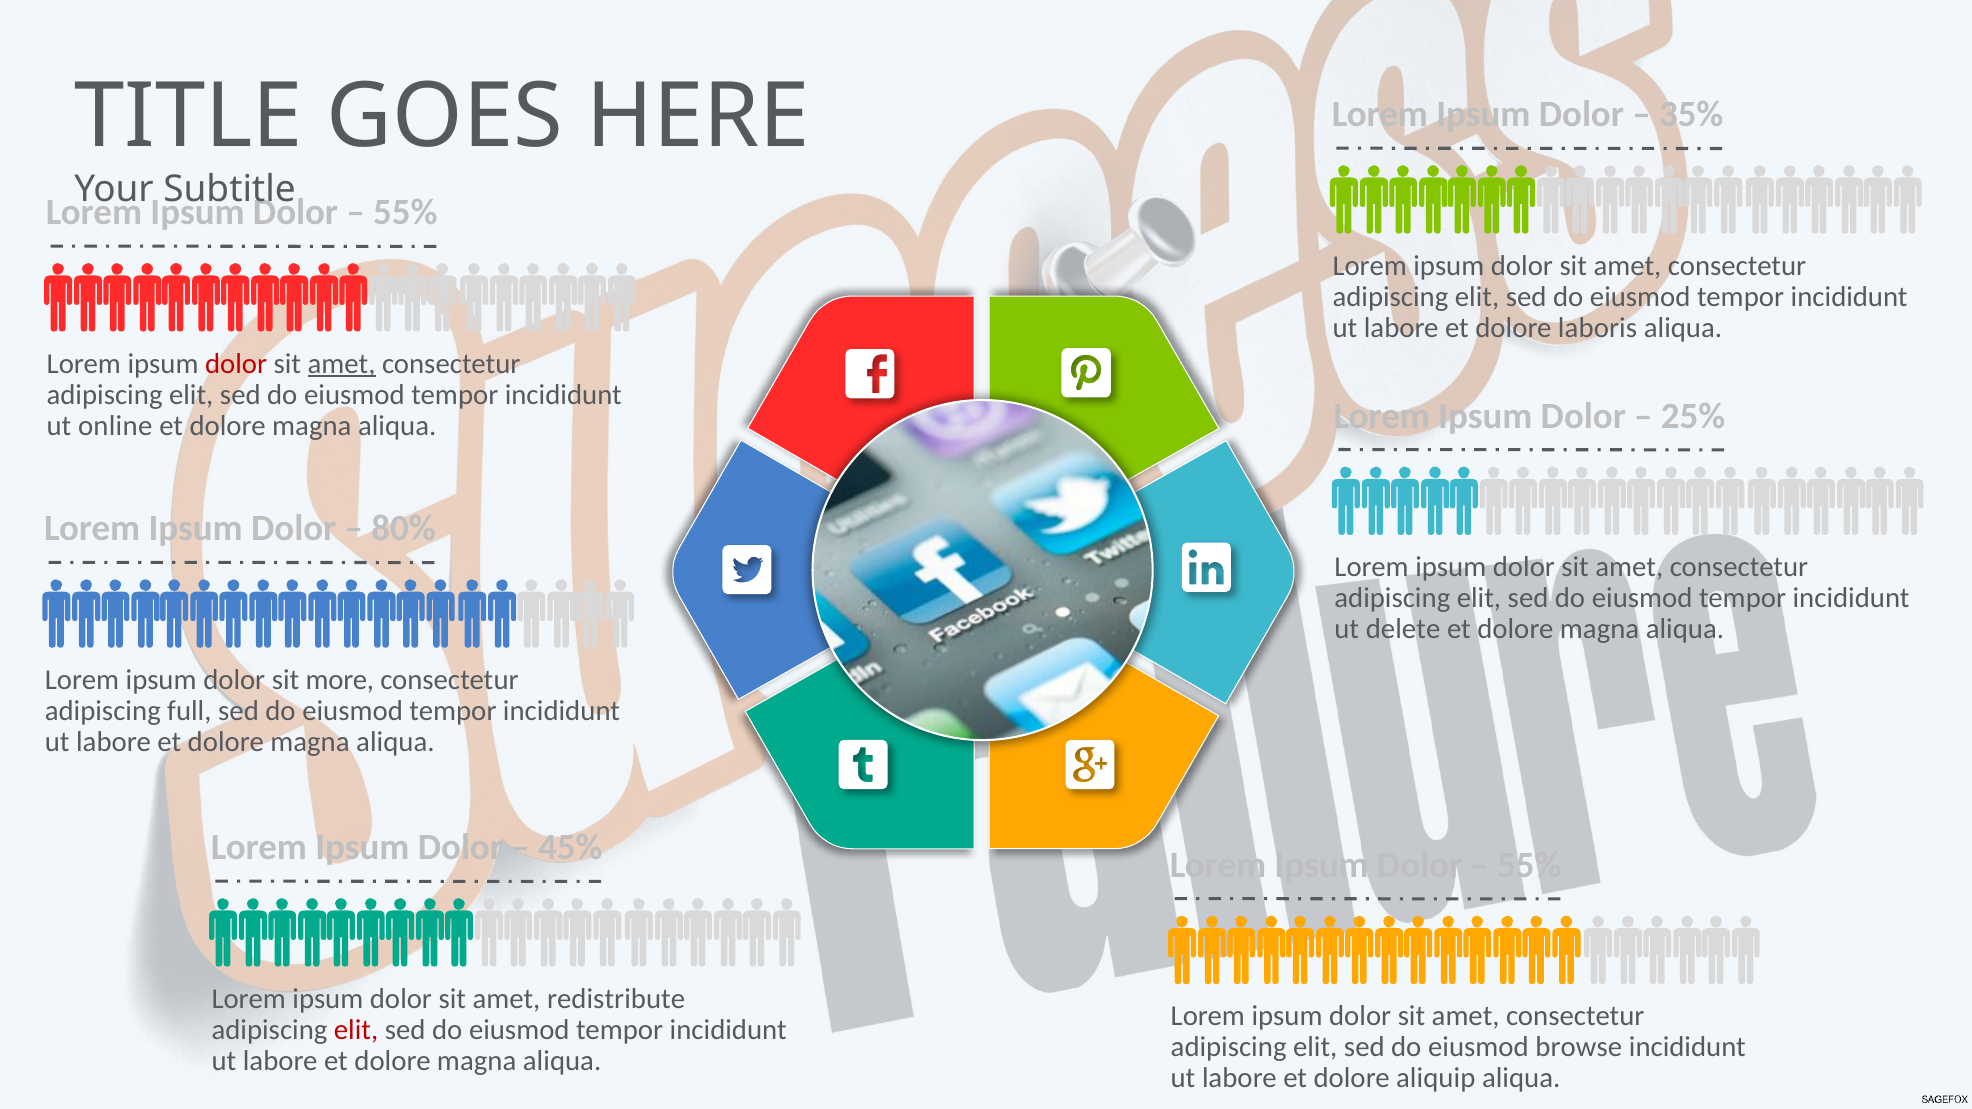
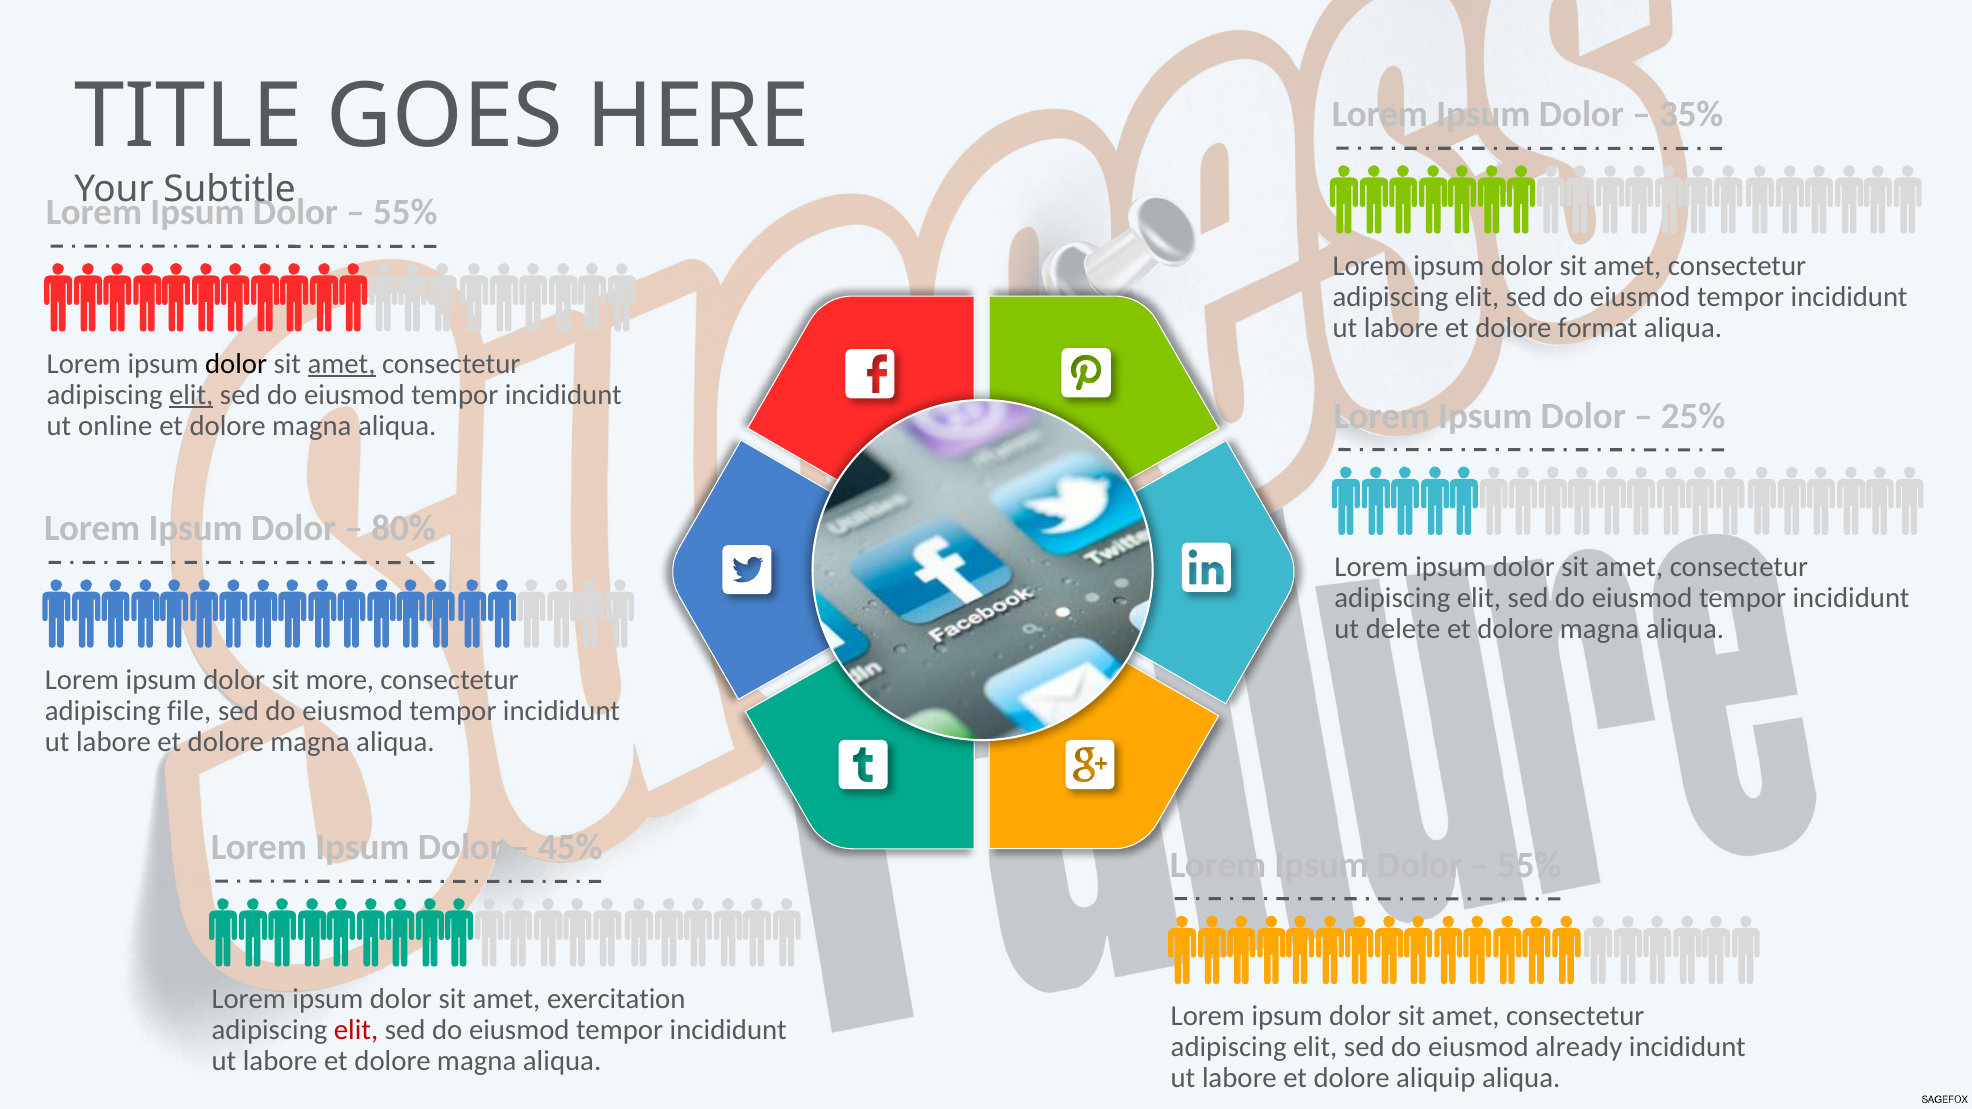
laboris: laboris -> format
dolor at (236, 364) colour: red -> black
elit at (191, 395) underline: none -> present
full: full -> file
redistribute: redistribute -> exercitation
browse: browse -> already
